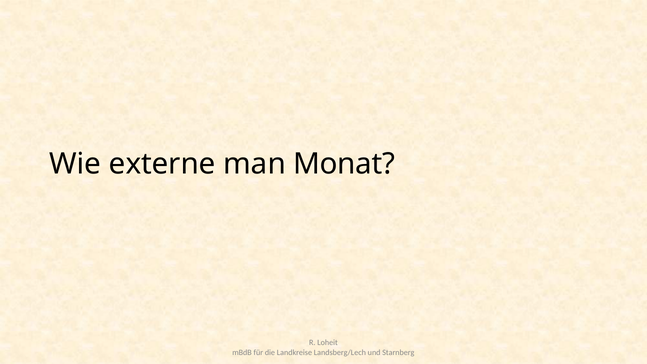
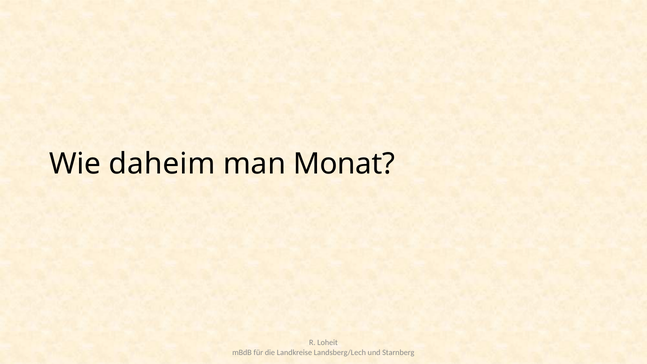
externe: externe -> daheim
